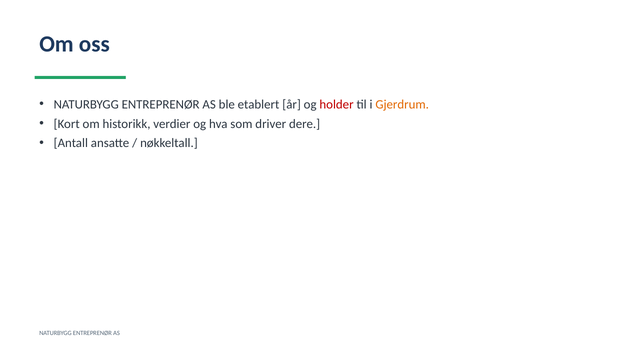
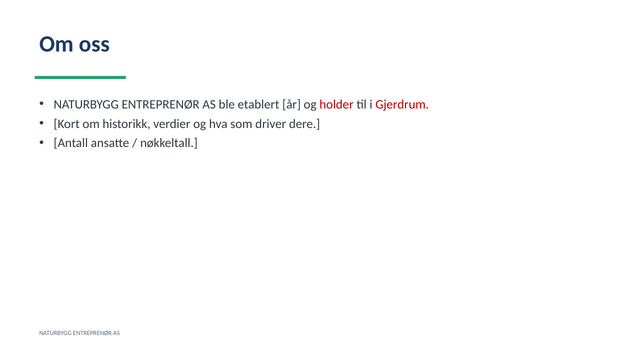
Gjerdrum colour: orange -> red
